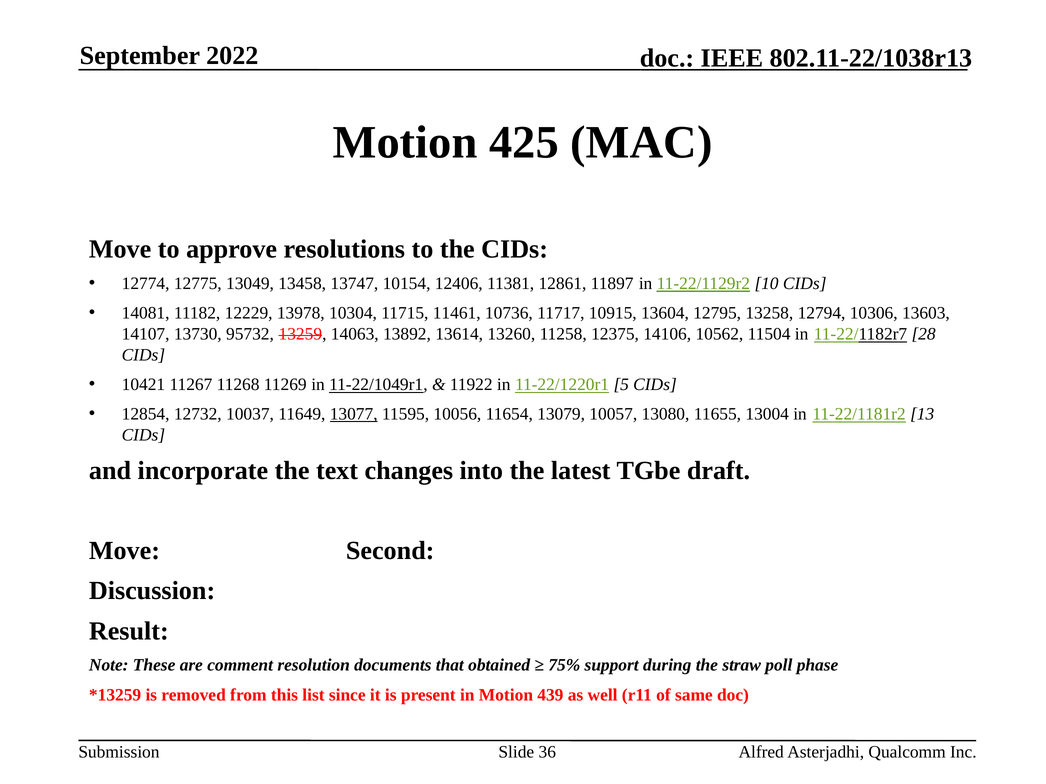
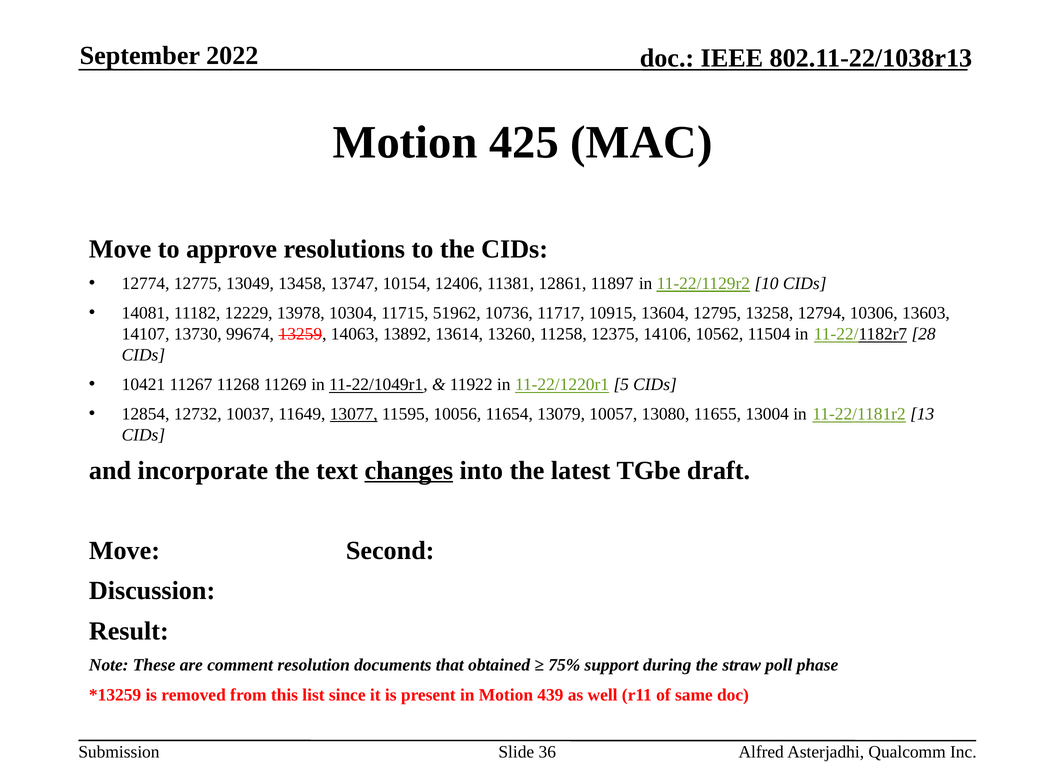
11461: 11461 -> 51962
95732: 95732 -> 99674
changes underline: none -> present
